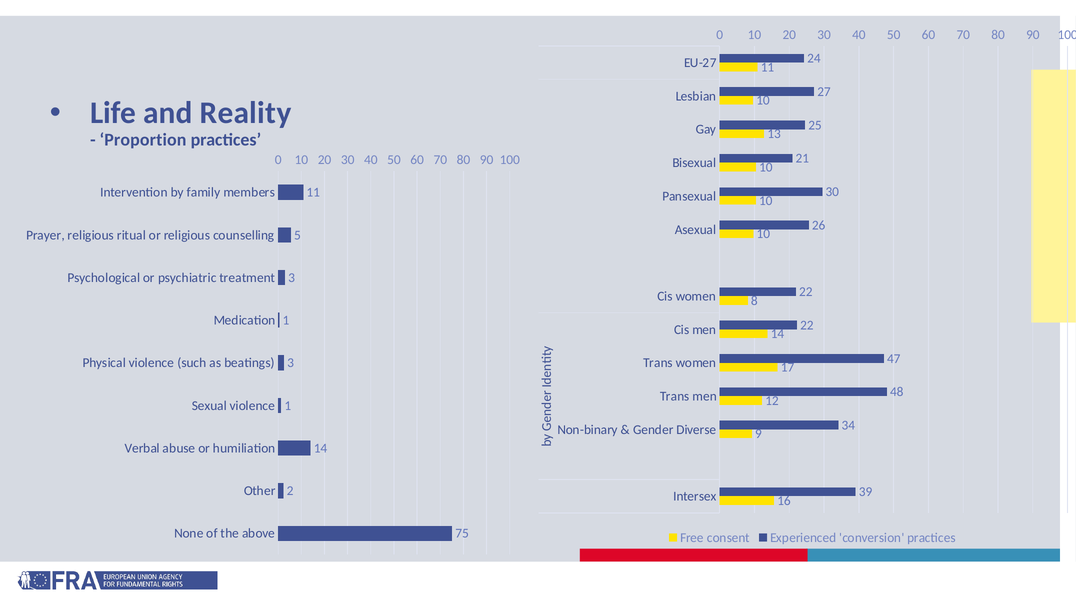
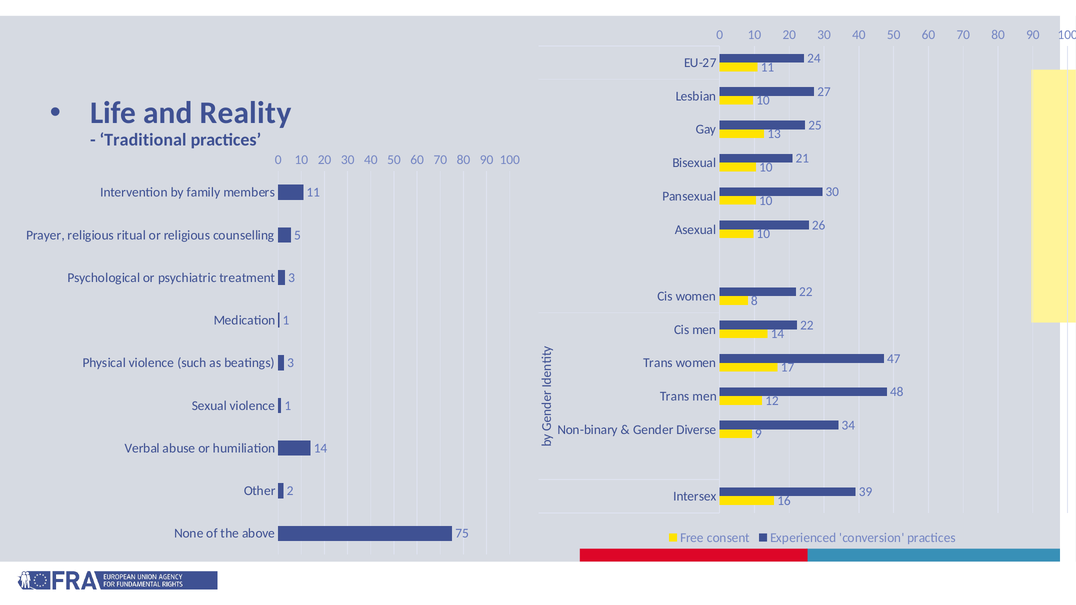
Proportion: Proportion -> Traditional
